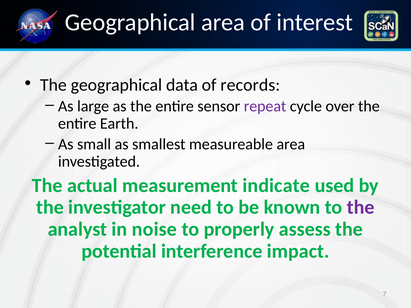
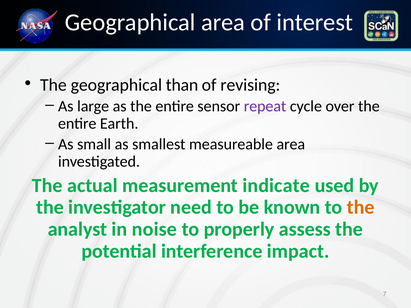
data: data -> than
records: records -> revising
the at (361, 208) colour: purple -> orange
